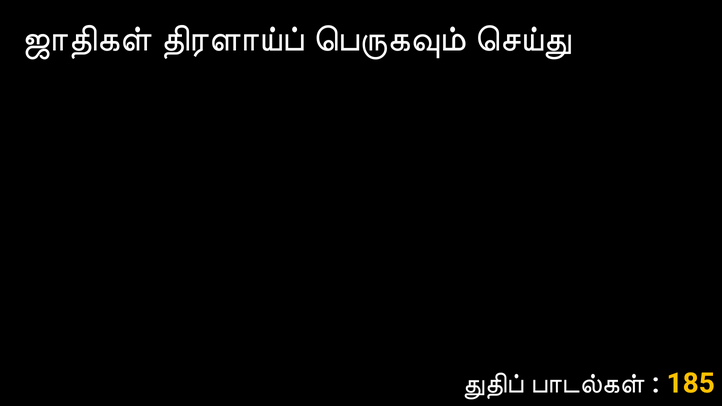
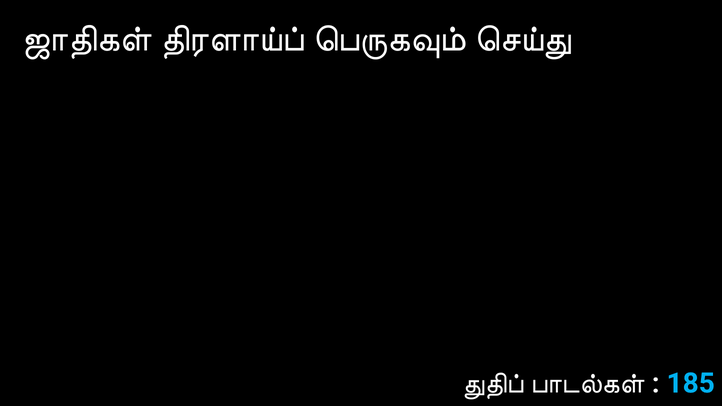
185 colour: yellow -> light blue
